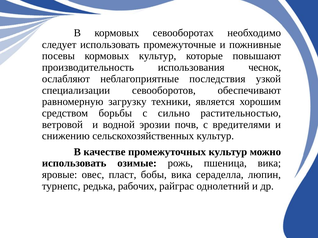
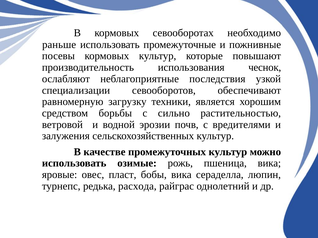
следует: следует -> раньше
снижению: снижению -> залужения
рабочих: рабочих -> расхода
